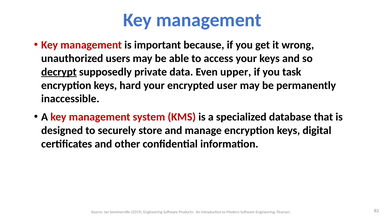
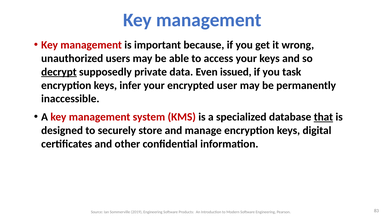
upper: upper -> issued
hard: hard -> infer
that underline: none -> present
